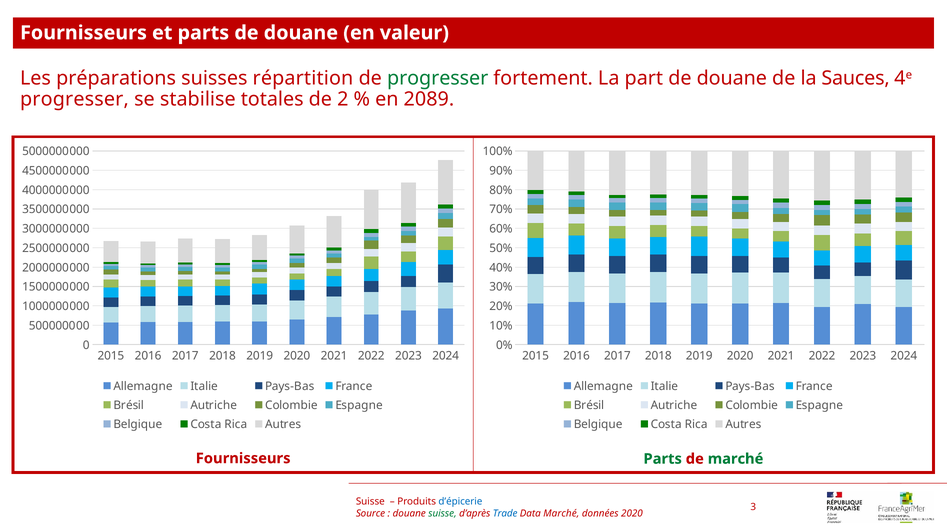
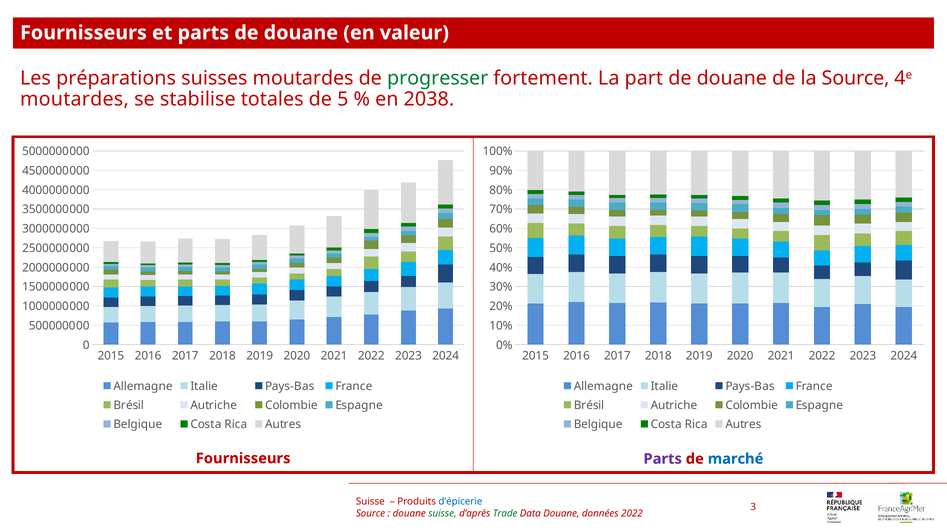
suisses répartition: répartition -> moutardes
la Sauces: Sauces -> Source
progresser at (74, 100): progresser -> moutardes
2: 2 -> 5
2089: 2089 -> 2038
Parts at (663, 459) colour: green -> purple
marché at (736, 459) colour: green -> blue
Trade colour: blue -> green
Data Marché: Marché -> Douane
données 2020: 2020 -> 2022
